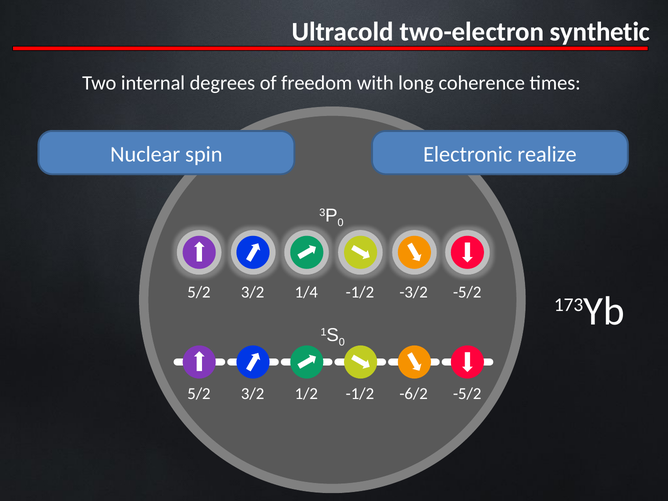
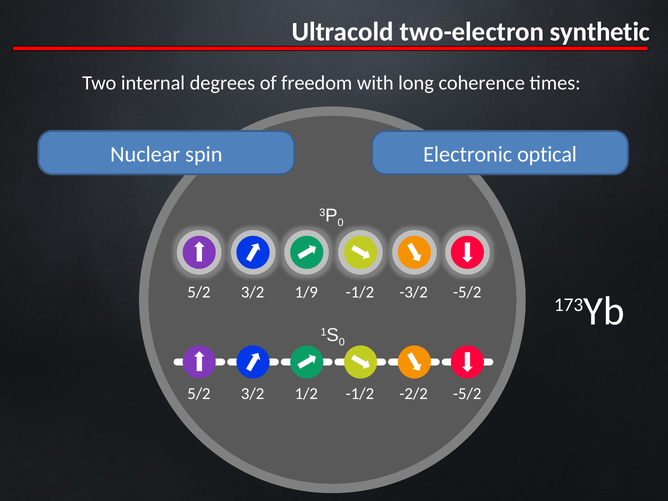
realize: realize -> optical
1/4: 1/4 -> 1/9
-6/2: -6/2 -> -2/2
